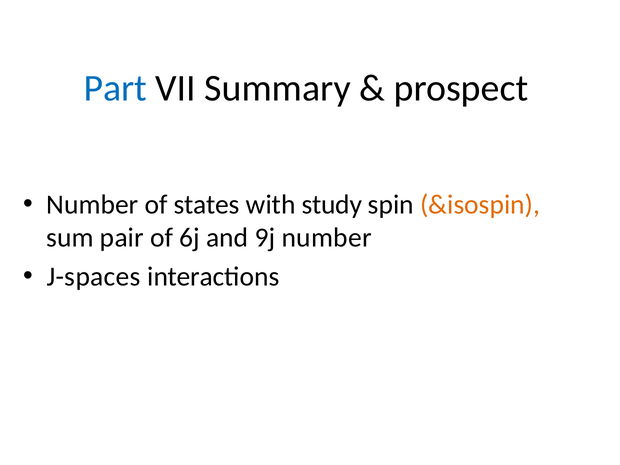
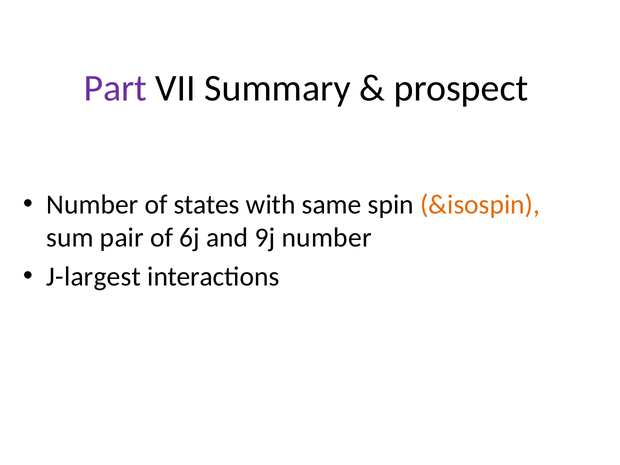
Part colour: blue -> purple
study: study -> same
J-spaces: J-spaces -> J-largest
